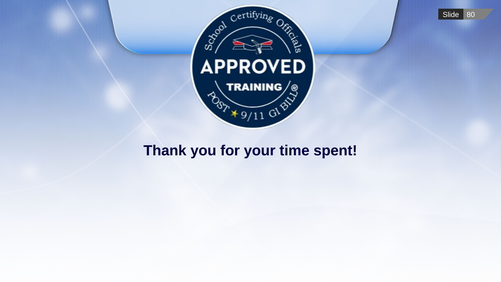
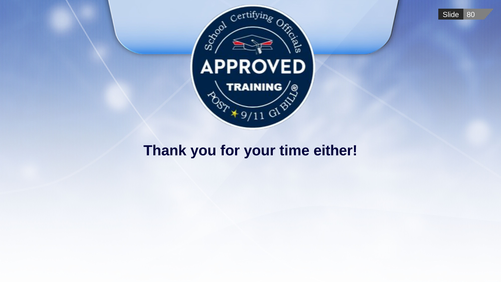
spent: spent -> either
